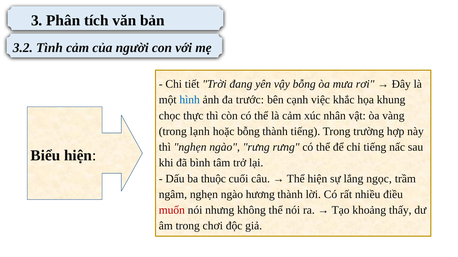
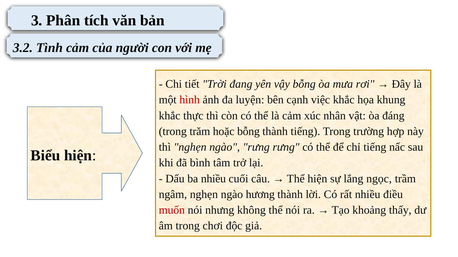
hình colour: blue -> red
trước: trước -> luyện
chọc at (170, 116): chọc -> khắc
vàng: vàng -> đáng
lạnh: lạnh -> trăm
ba thuộc: thuộc -> nhiều
